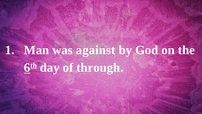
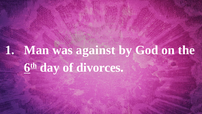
through: through -> divorces
